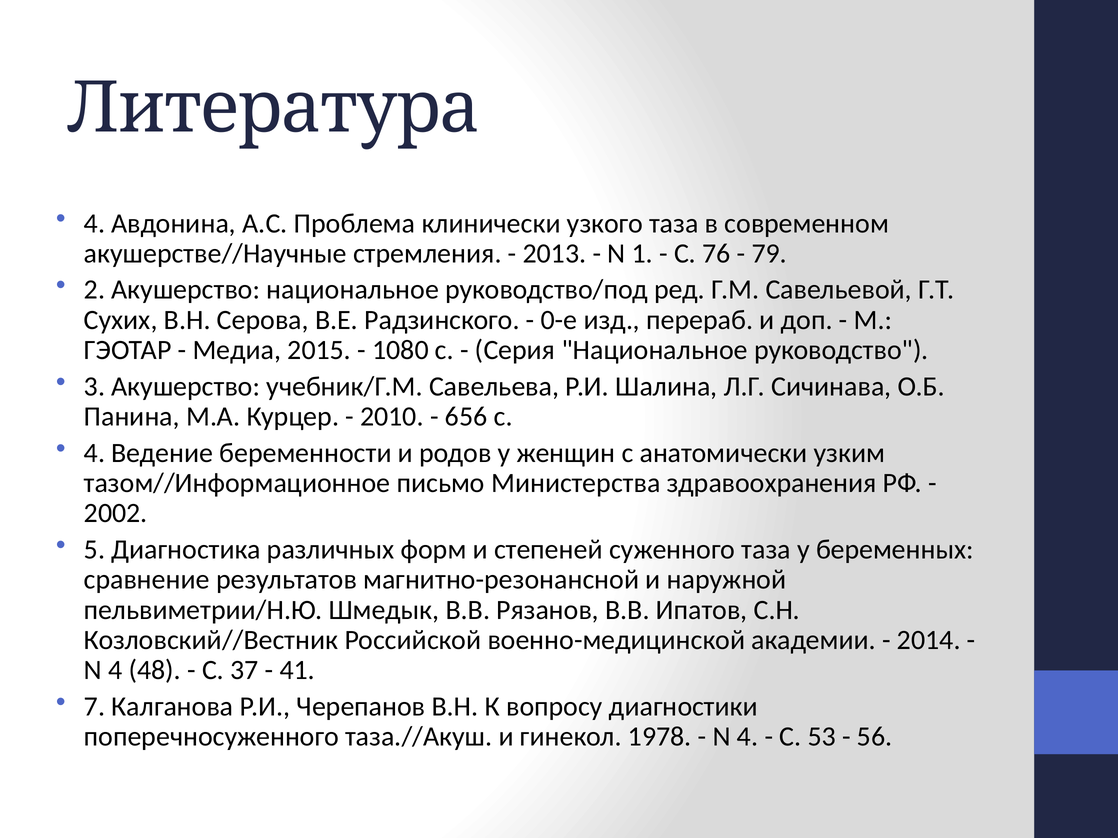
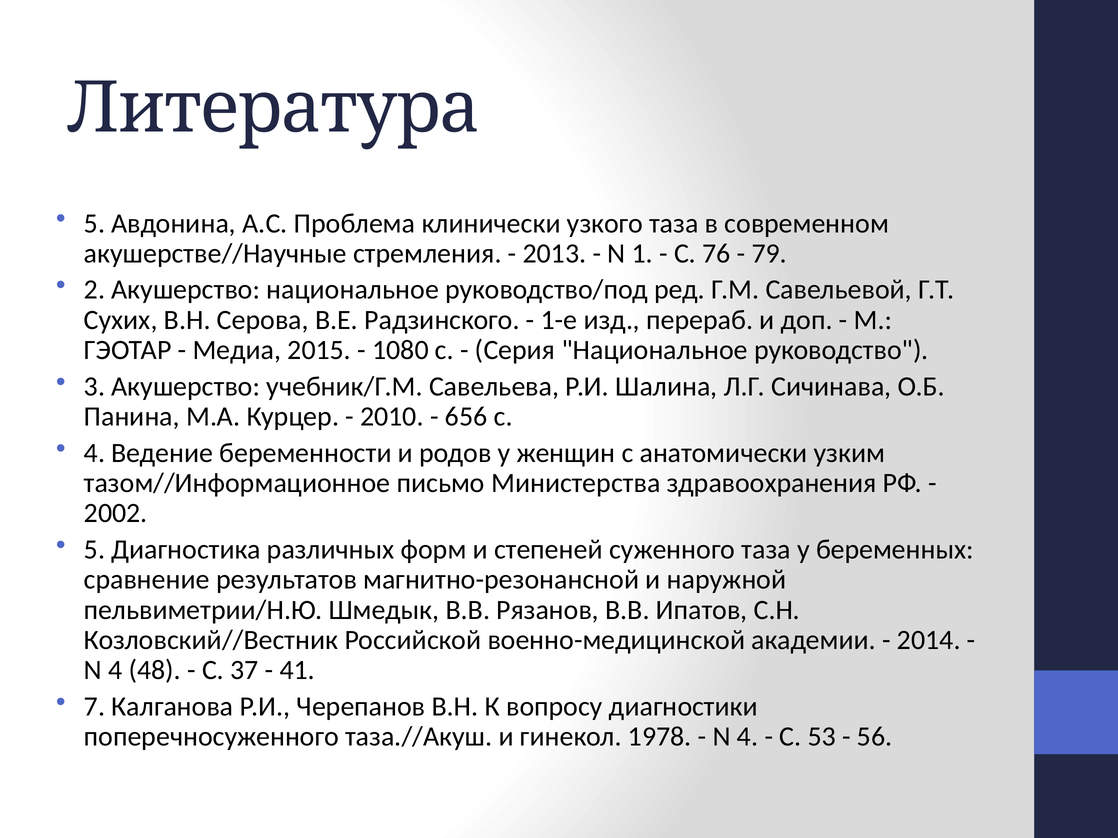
4 at (94, 223): 4 -> 5
0-е: 0-е -> 1-е
